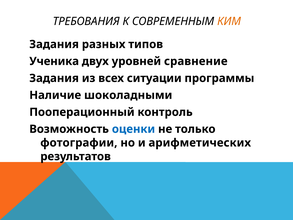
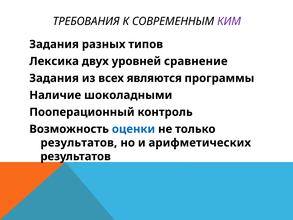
КИМ colour: orange -> purple
Ученика: Ученика -> Лексика
ситуации: ситуации -> являются
фотографии at (79, 143): фотографии -> результатов
